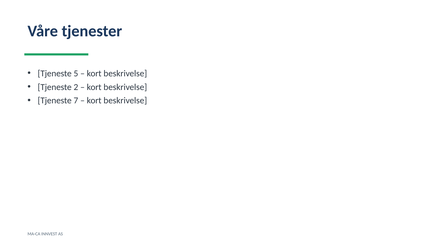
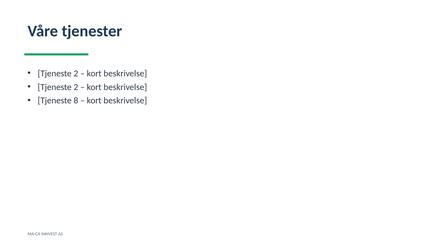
5 at (76, 73): 5 -> 2
7: 7 -> 8
